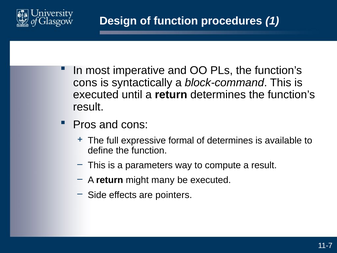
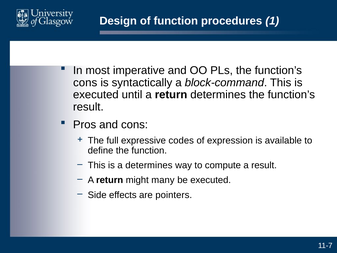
formal: formal -> codes
of determines: determines -> expression
a parameters: parameters -> determines
